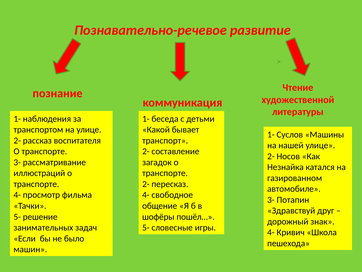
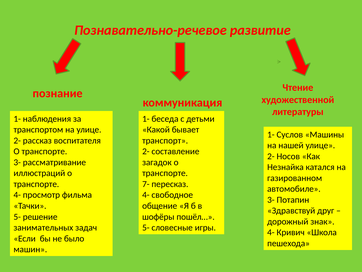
2- at (146, 184): 2- -> 7-
